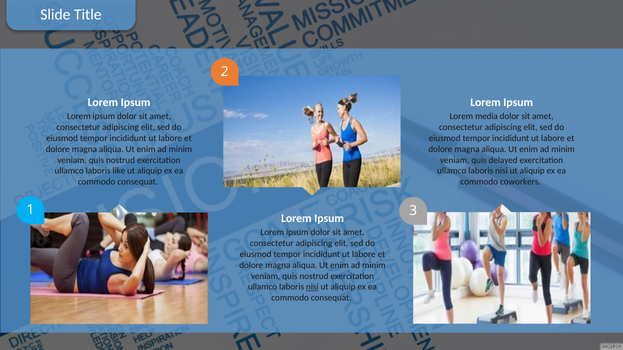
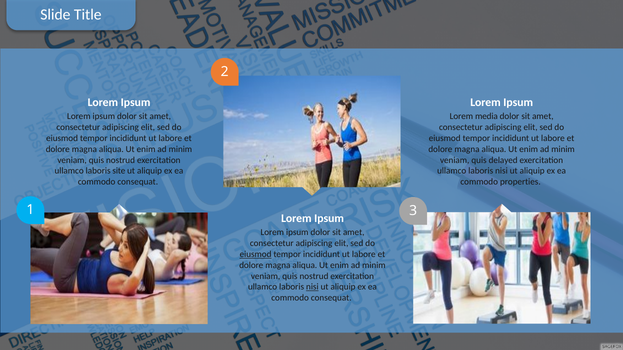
like: like -> site
coworkers: coworkers -> properties
eiusmod at (256, 255) underline: none -> present
